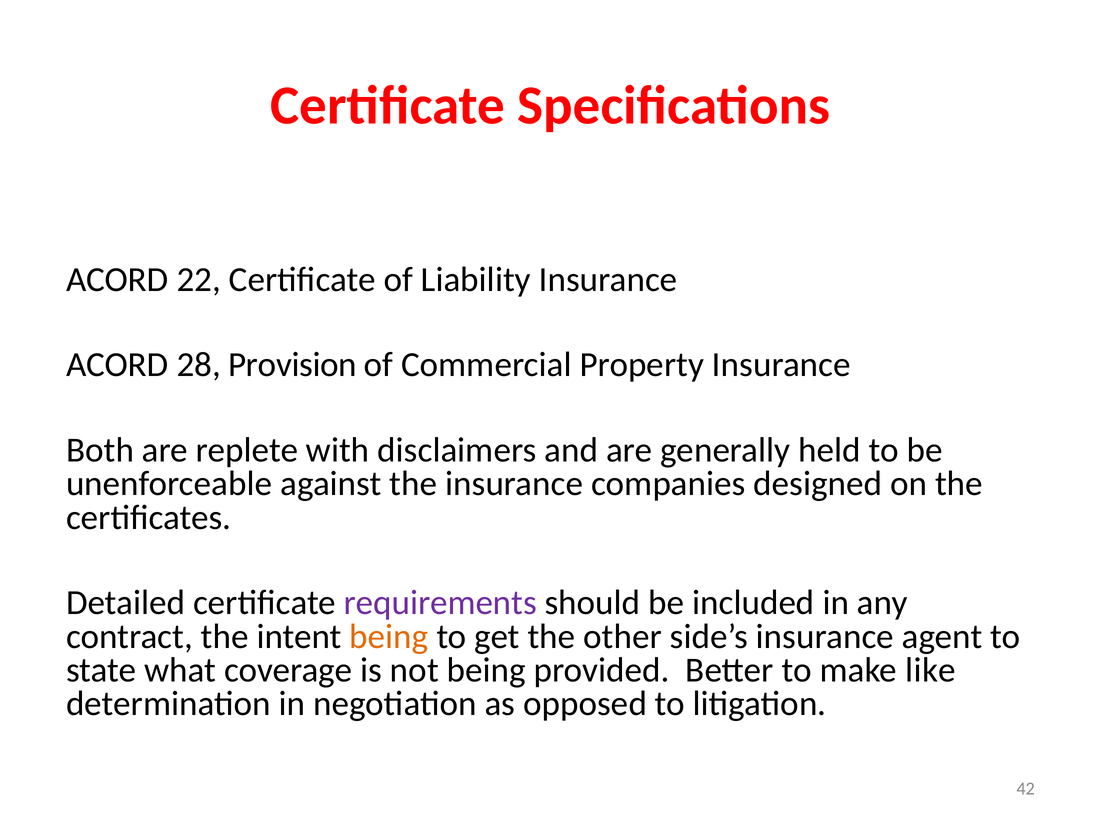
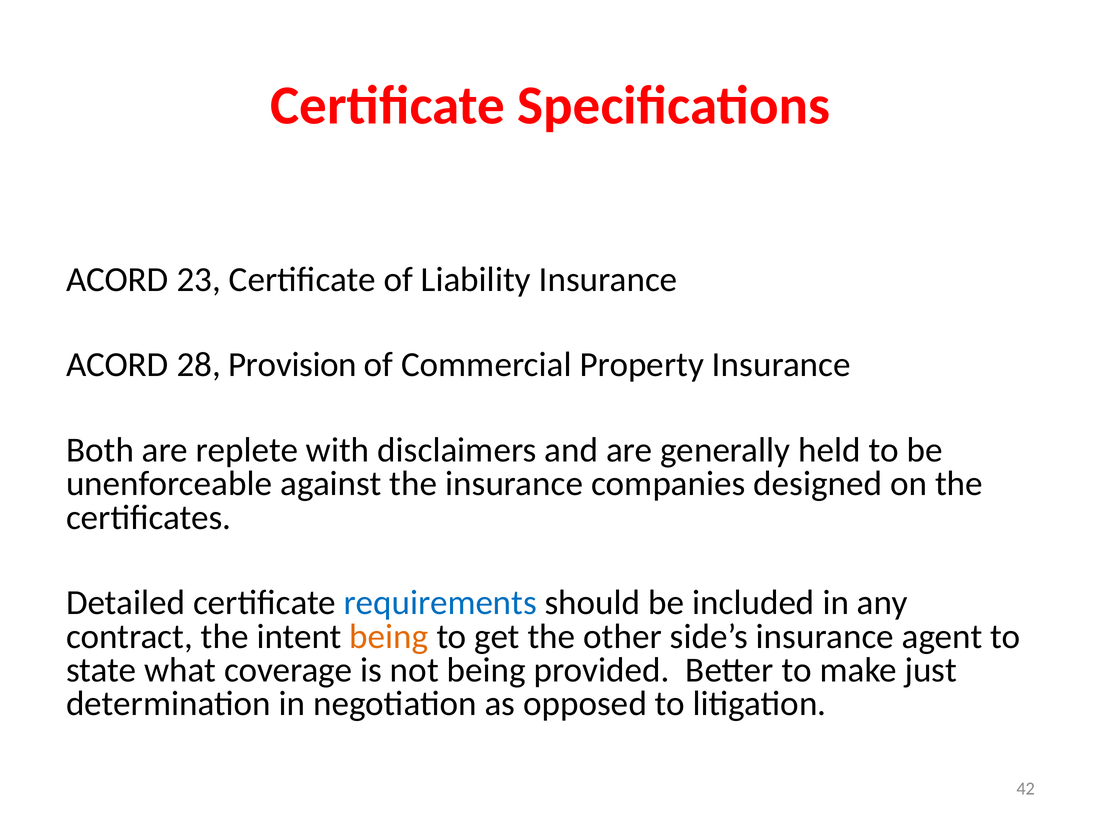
22: 22 -> 23
requirements colour: purple -> blue
like: like -> just
